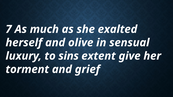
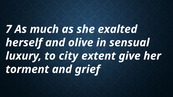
sins: sins -> city
